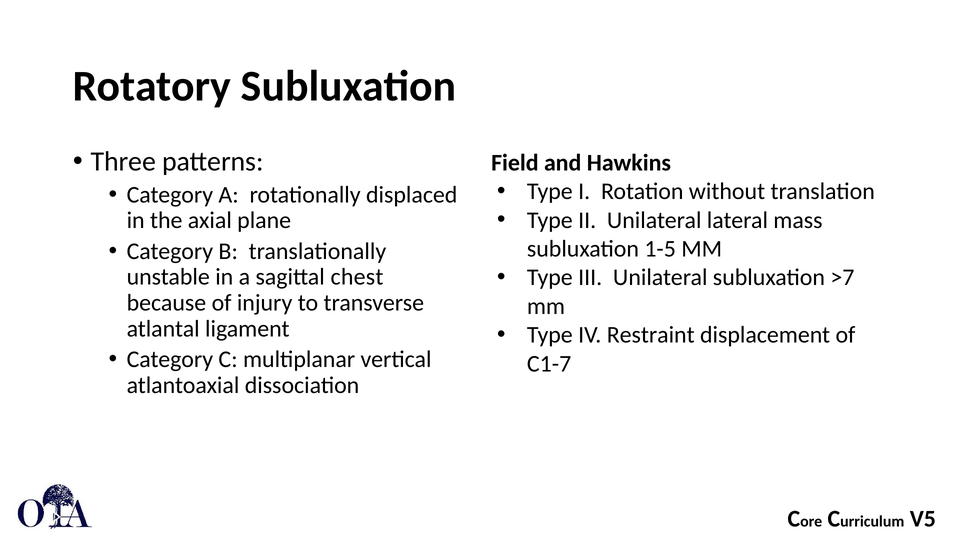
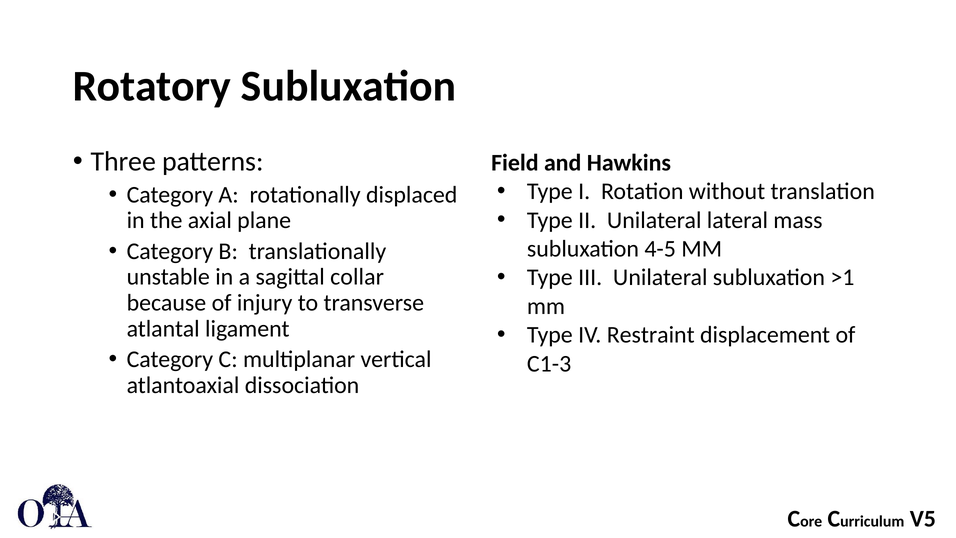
1-5: 1-5 -> 4-5
>7: >7 -> >1
chest: chest -> collar
C1-7: C1-7 -> C1-3
